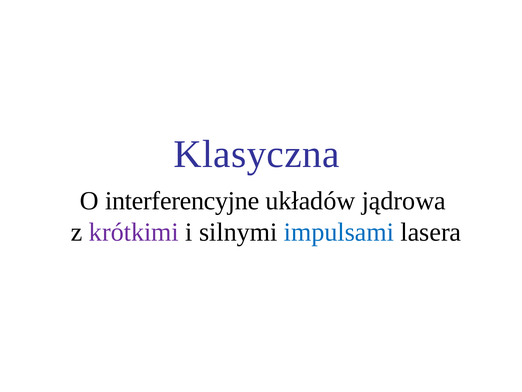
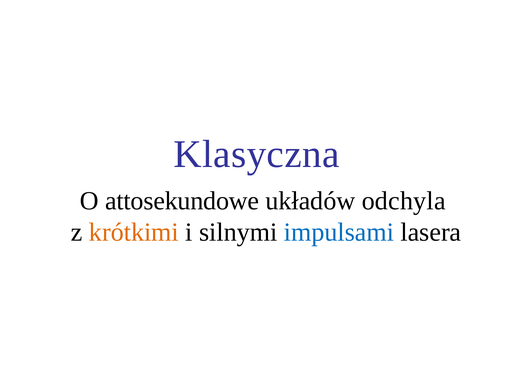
interferencyjne: interferencyjne -> attosekundowe
jądrowa: jądrowa -> odchyla
krótkimi colour: purple -> orange
